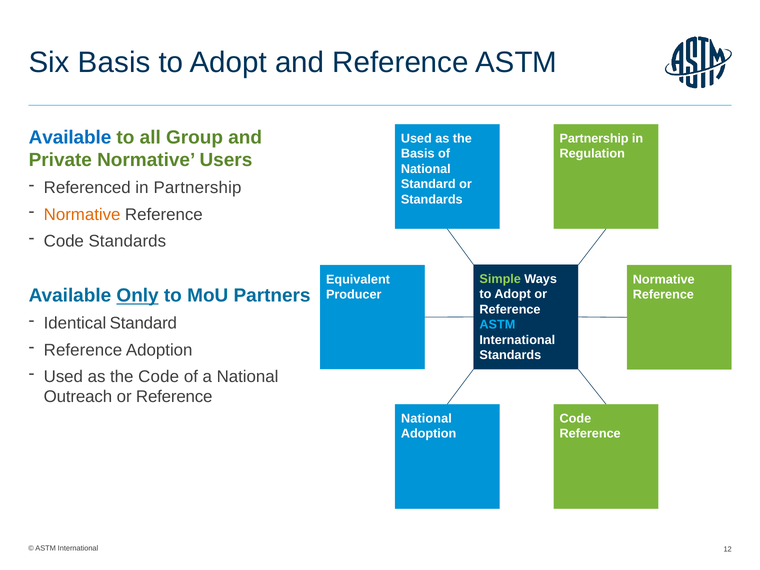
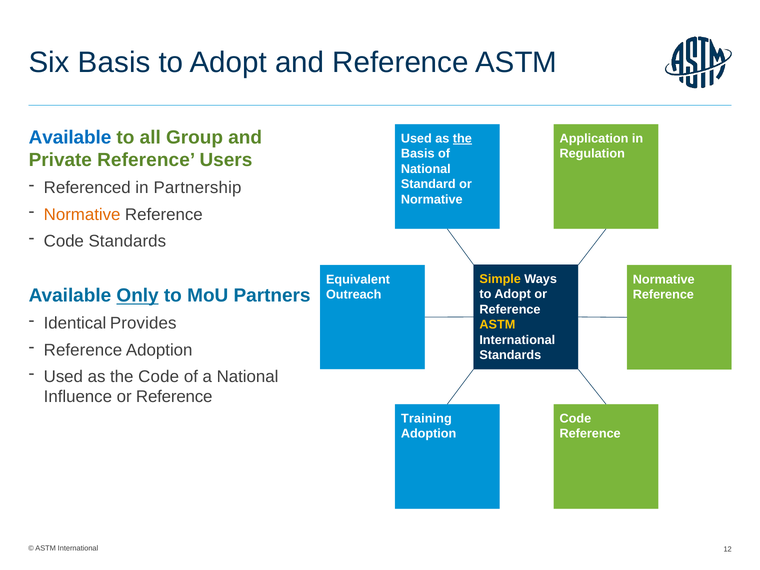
the at (462, 139) underline: none -> present
Partnership at (594, 139): Partnership -> Application
Private Normative: Normative -> Reference
Standards at (432, 199): Standards -> Normative
Simple colour: light green -> yellow
Producer: Producer -> Outreach
Identical Standard: Standard -> Provides
ASTM at (497, 325) colour: light blue -> yellow
Outreach: Outreach -> Influence
National at (426, 419): National -> Training
